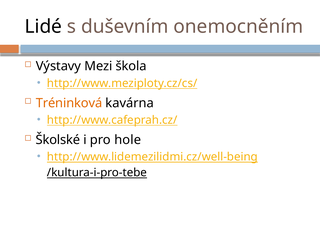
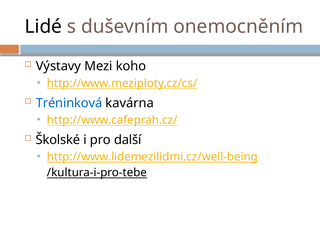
škola: škola -> koho
Tréninková colour: orange -> blue
hole: hole -> další
